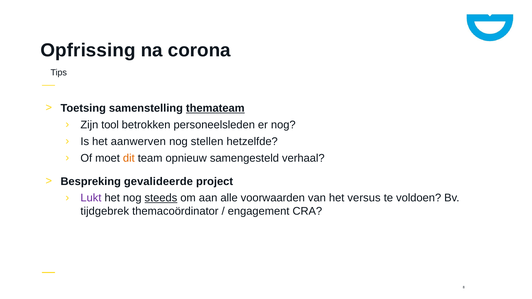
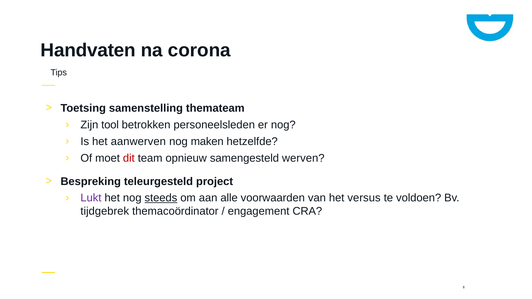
Opfrissing: Opfrissing -> Handvaten
themateam underline: present -> none
stellen: stellen -> maken
dit colour: orange -> red
verhaal: verhaal -> werven
gevalideerde: gevalideerde -> teleurgesteld
